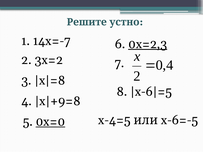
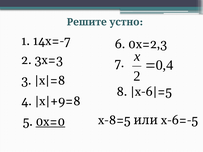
0x=2,3 underline: present -> none
3x=2: 3x=2 -> 3x=3
x-4=5: x-4=5 -> x-8=5
